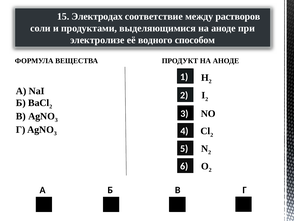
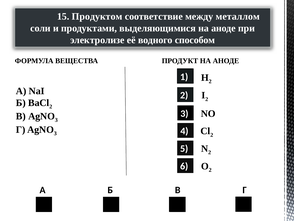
Электродах: Электродах -> Продуктом
растворов: растворов -> металлом
